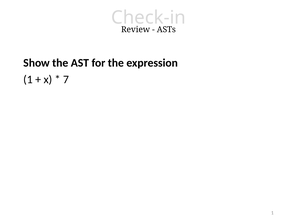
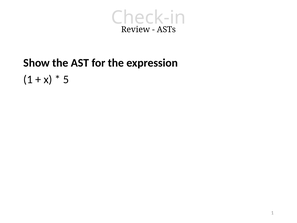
7: 7 -> 5
